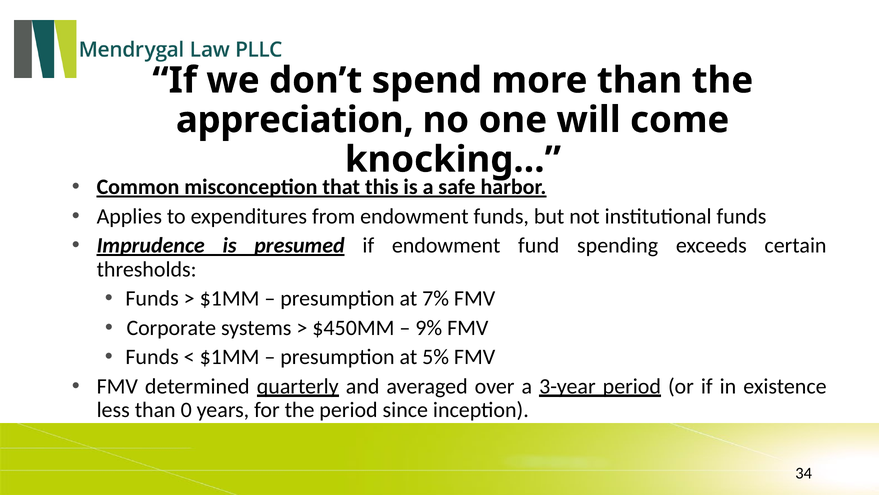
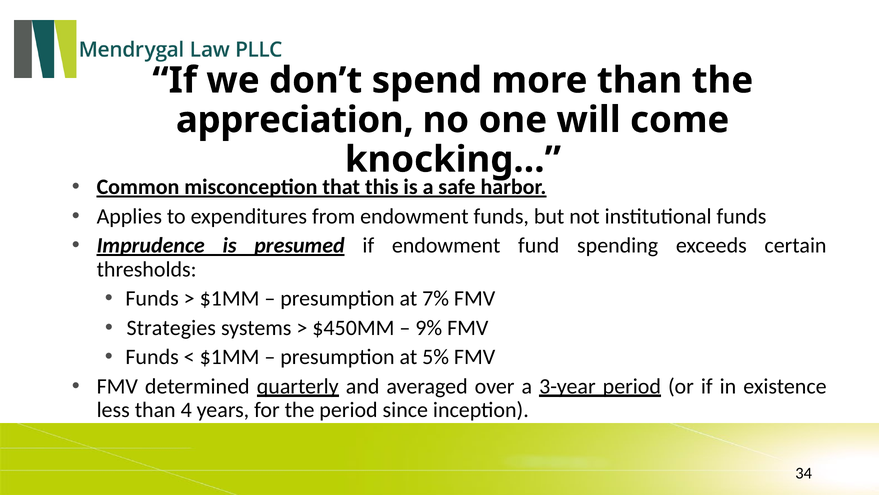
Corporate: Corporate -> Strategies
0: 0 -> 4
